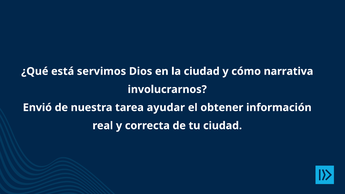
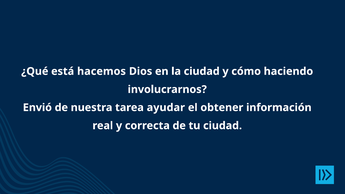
servimos: servimos -> hacemos
narrativa: narrativa -> haciendo
